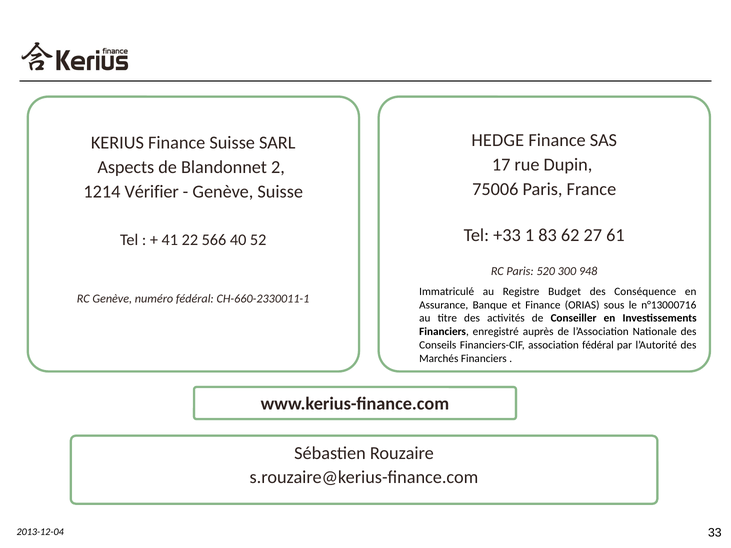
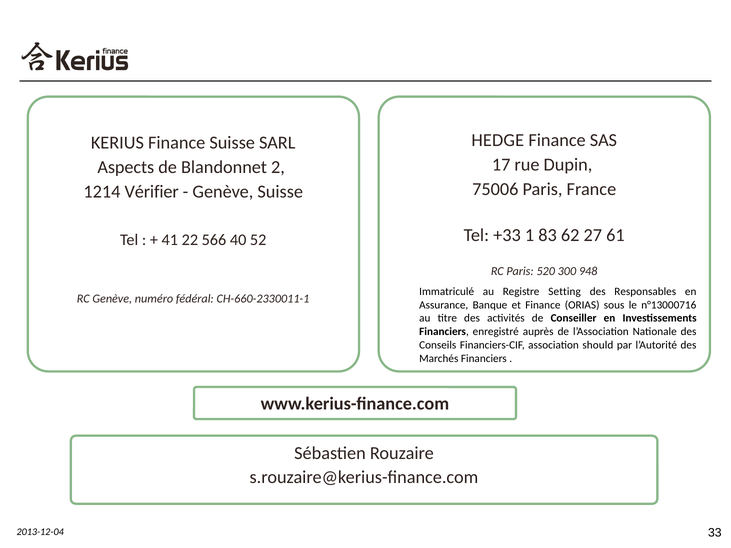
Budget: Budget -> Setting
Conséquence: Conséquence -> Responsables
association fédéral: fédéral -> should
